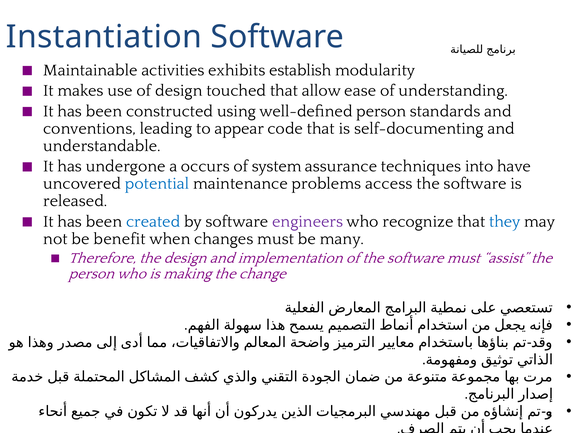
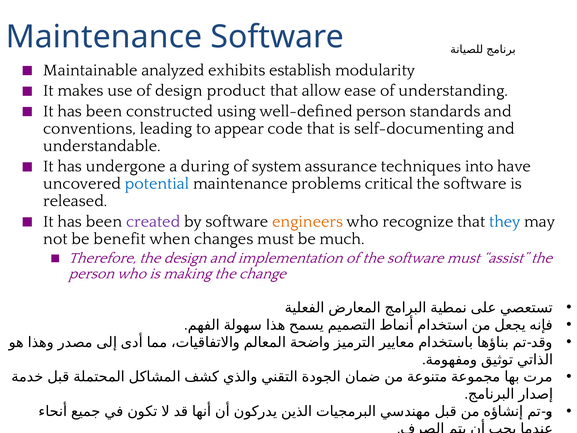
Instantiation at (104, 37): Instantiation -> Maintenance
activities: activities -> analyzed
touched: touched -> product
occurs: occurs -> during
access: access -> critical
created colour: blue -> purple
engineers colour: purple -> orange
many: many -> much
